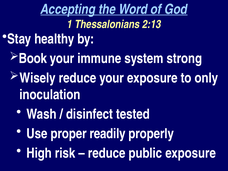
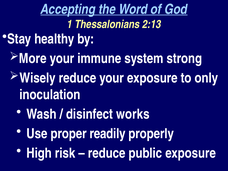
Book: Book -> More
tested: tested -> works
